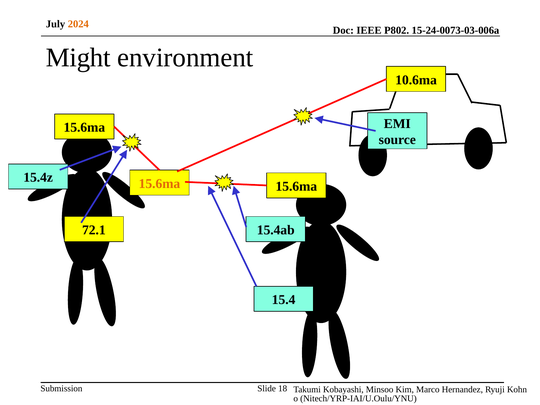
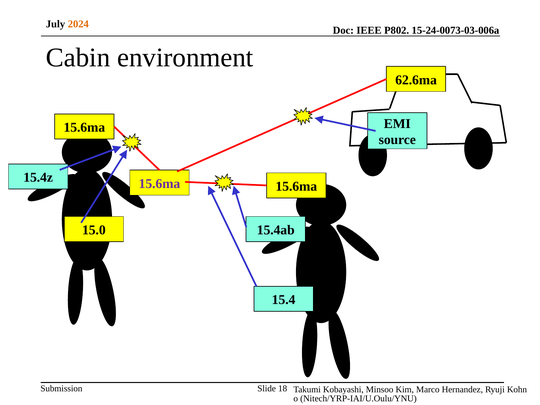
Might: Might -> Cabin
10.6ma: 10.6ma -> 62.6ma
15.6ma at (159, 184) colour: orange -> purple
72.1: 72.1 -> 15.0
